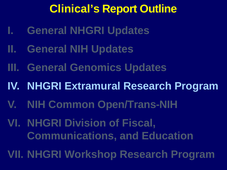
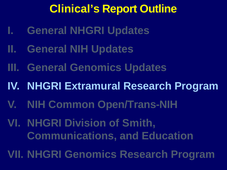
Fiscal: Fiscal -> Smith
NHGRI Workshop: Workshop -> Genomics
